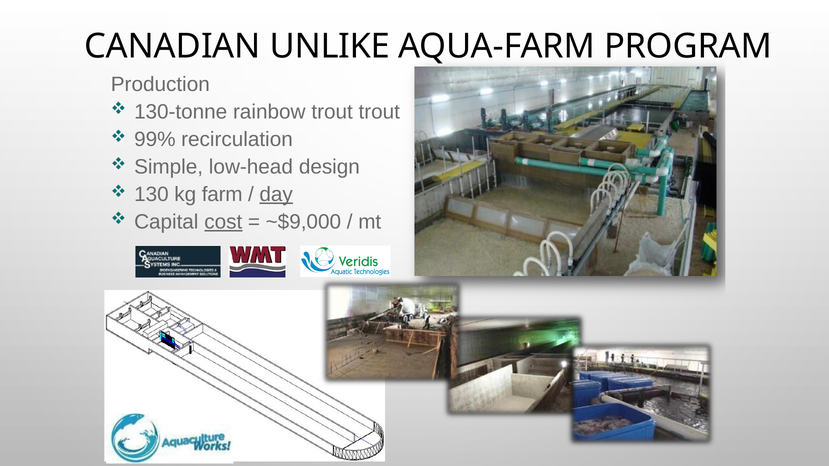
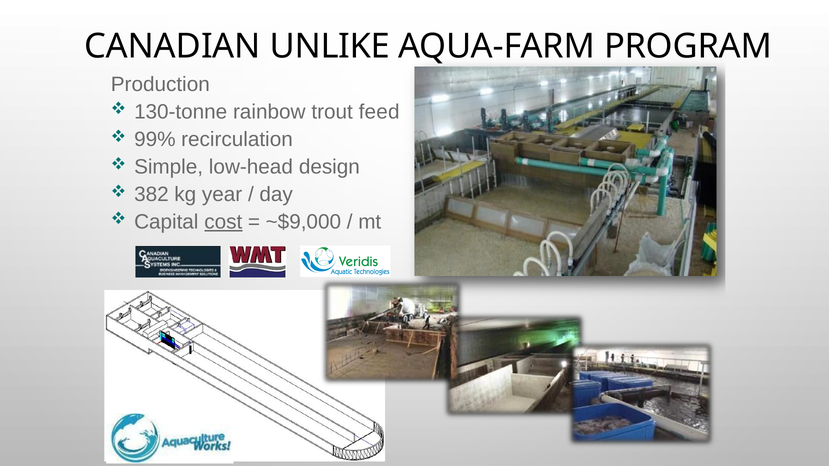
trout trout: trout -> feed
130: 130 -> 382
farm: farm -> year
day underline: present -> none
